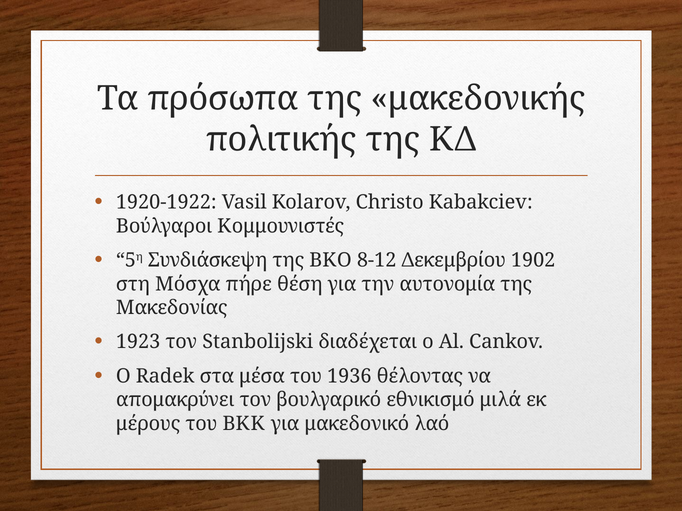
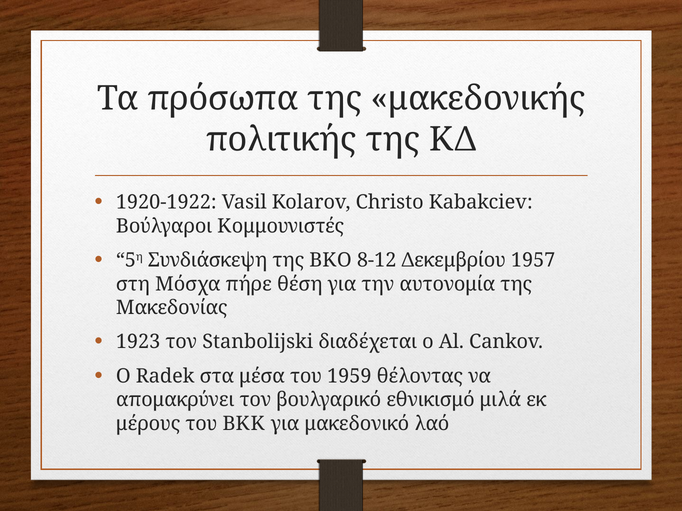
1902: 1902 -> 1957
1936: 1936 -> 1959
